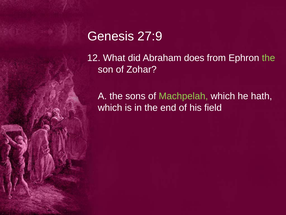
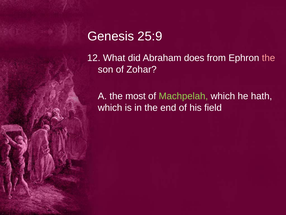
27:9: 27:9 -> 25:9
the at (269, 58) colour: light green -> pink
sons: sons -> most
